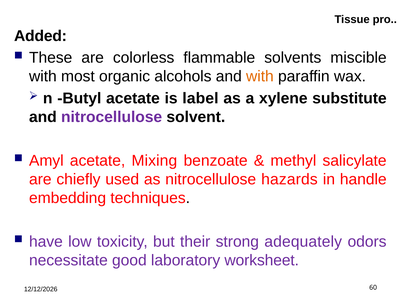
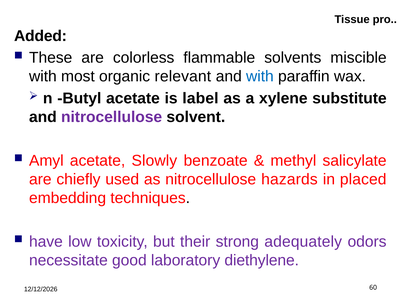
alcohols: alcohols -> relevant
with at (260, 76) colour: orange -> blue
Mixing: Mixing -> Slowly
handle: handle -> placed
worksheet: worksheet -> diethylene
